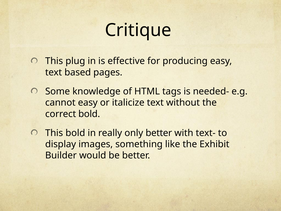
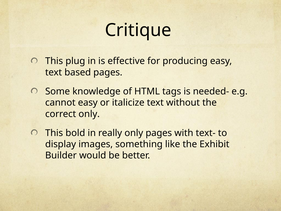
correct bold: bold -> only
only better: better -> pages
